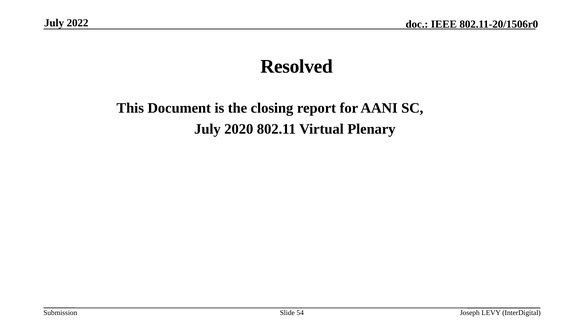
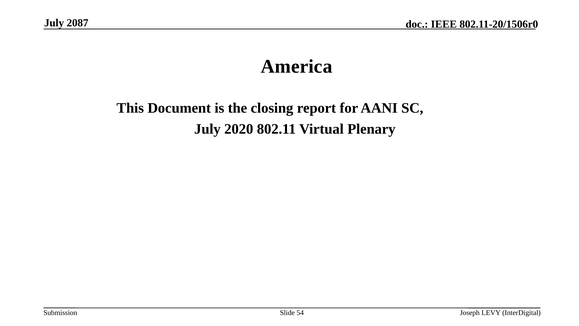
2022: 2022 -> 2087
Resolved: Resolved -> America
